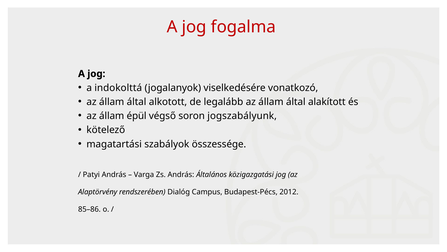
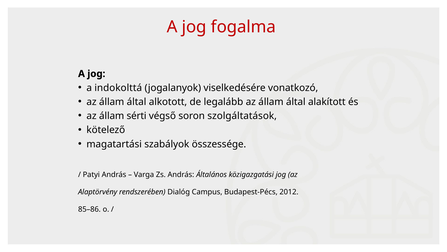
épül: épül -> sérti
jogszabályunk: jogszabályunk -> szolgáltatások
